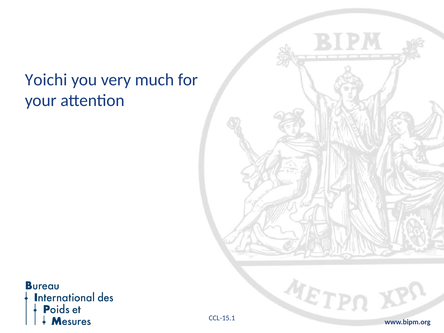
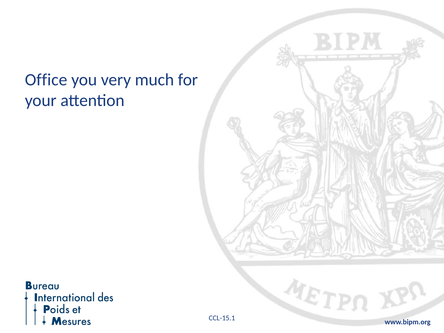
Yoichi: Yoichi -> Office
